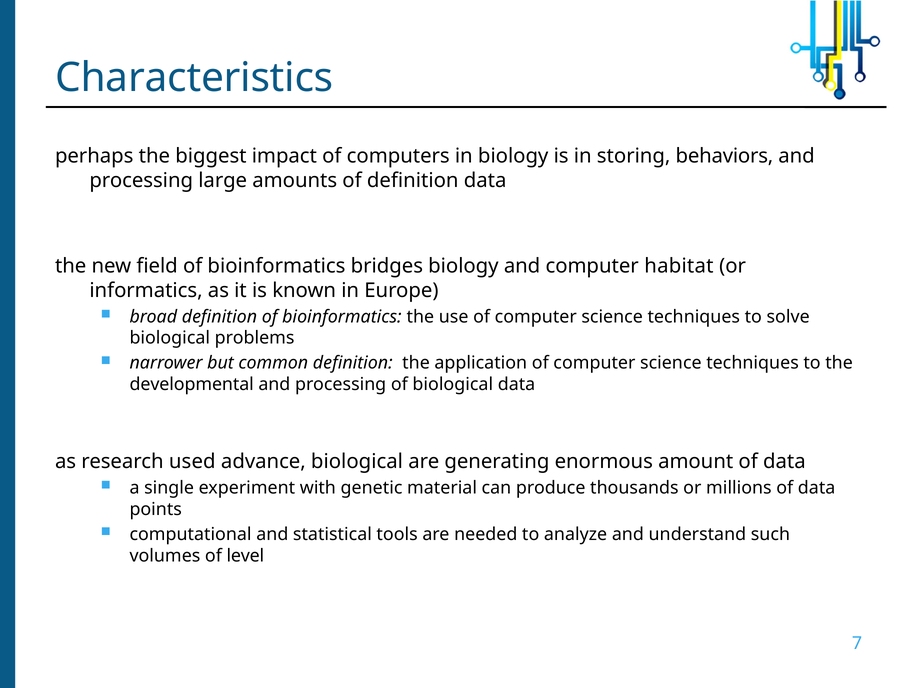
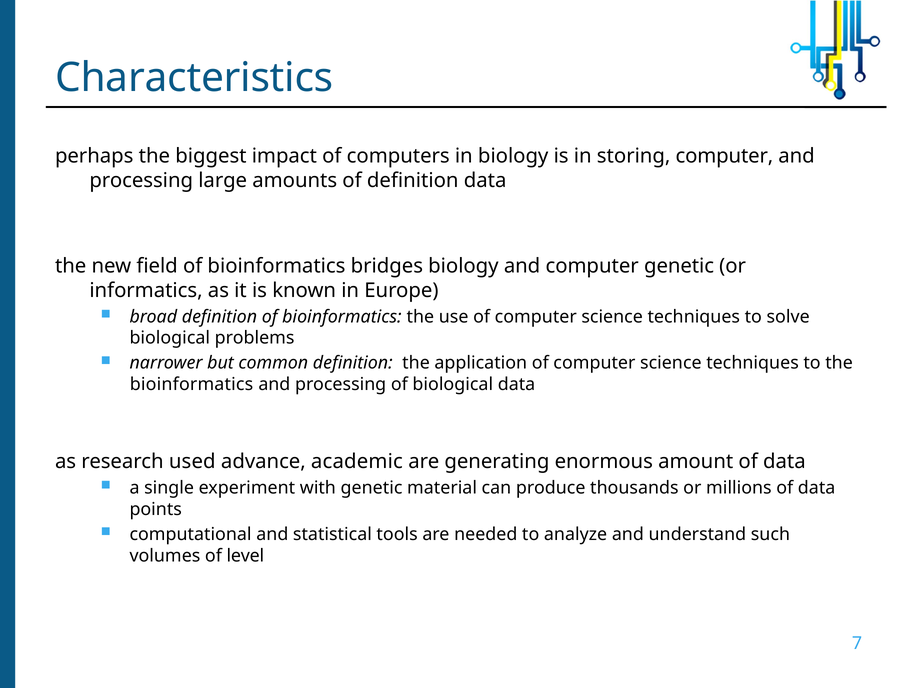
storing behaviors: behaviors -> computer
computer habitat: habitat -> genetic
developmental at (192, 384): developmental -> bioinformatics
advance biological: biological -> academic
